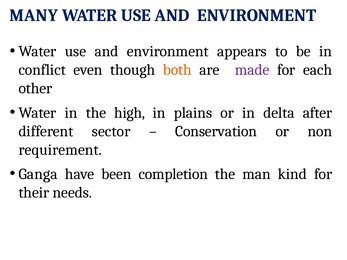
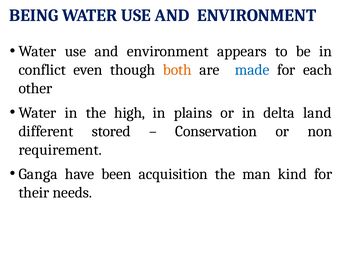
MANY: MANY -> BEING
made colour: purple -> blue
after: after -> land
sector: sector -> stored
completion: completion -> acquisition
